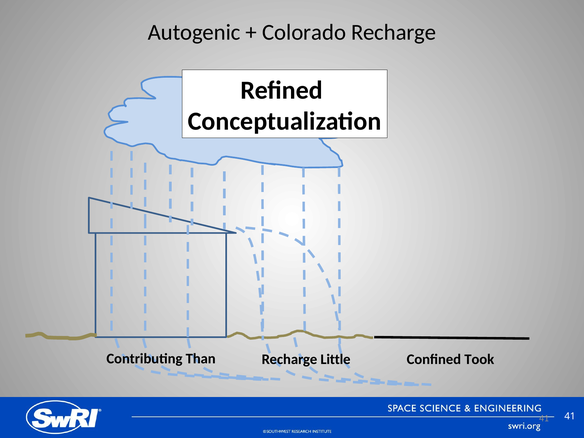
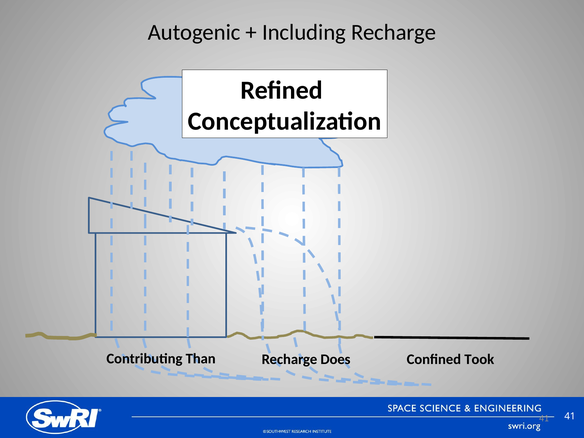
Colorado: Colorado -> Including
Little: Little -> Does
